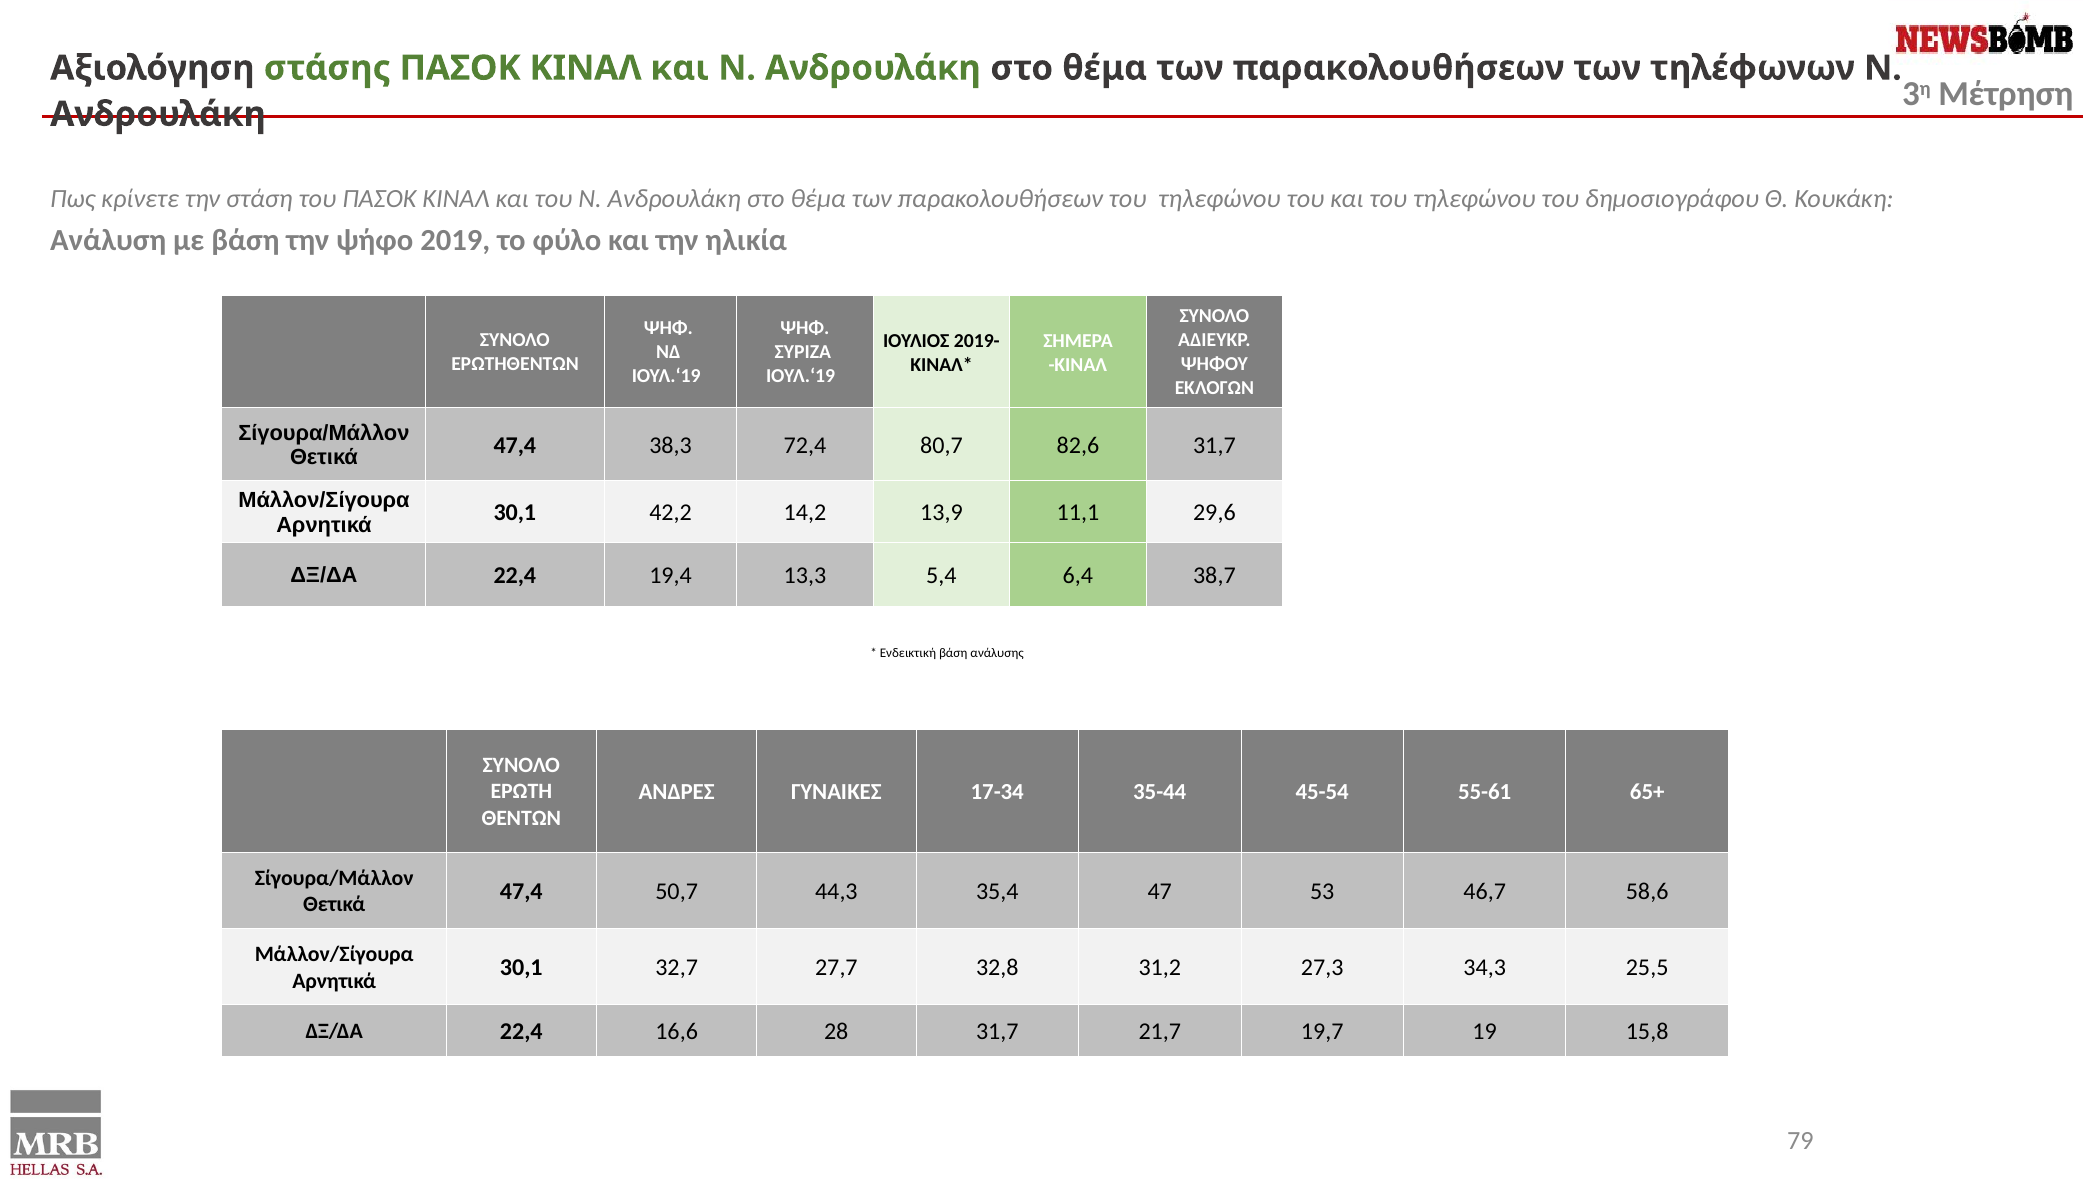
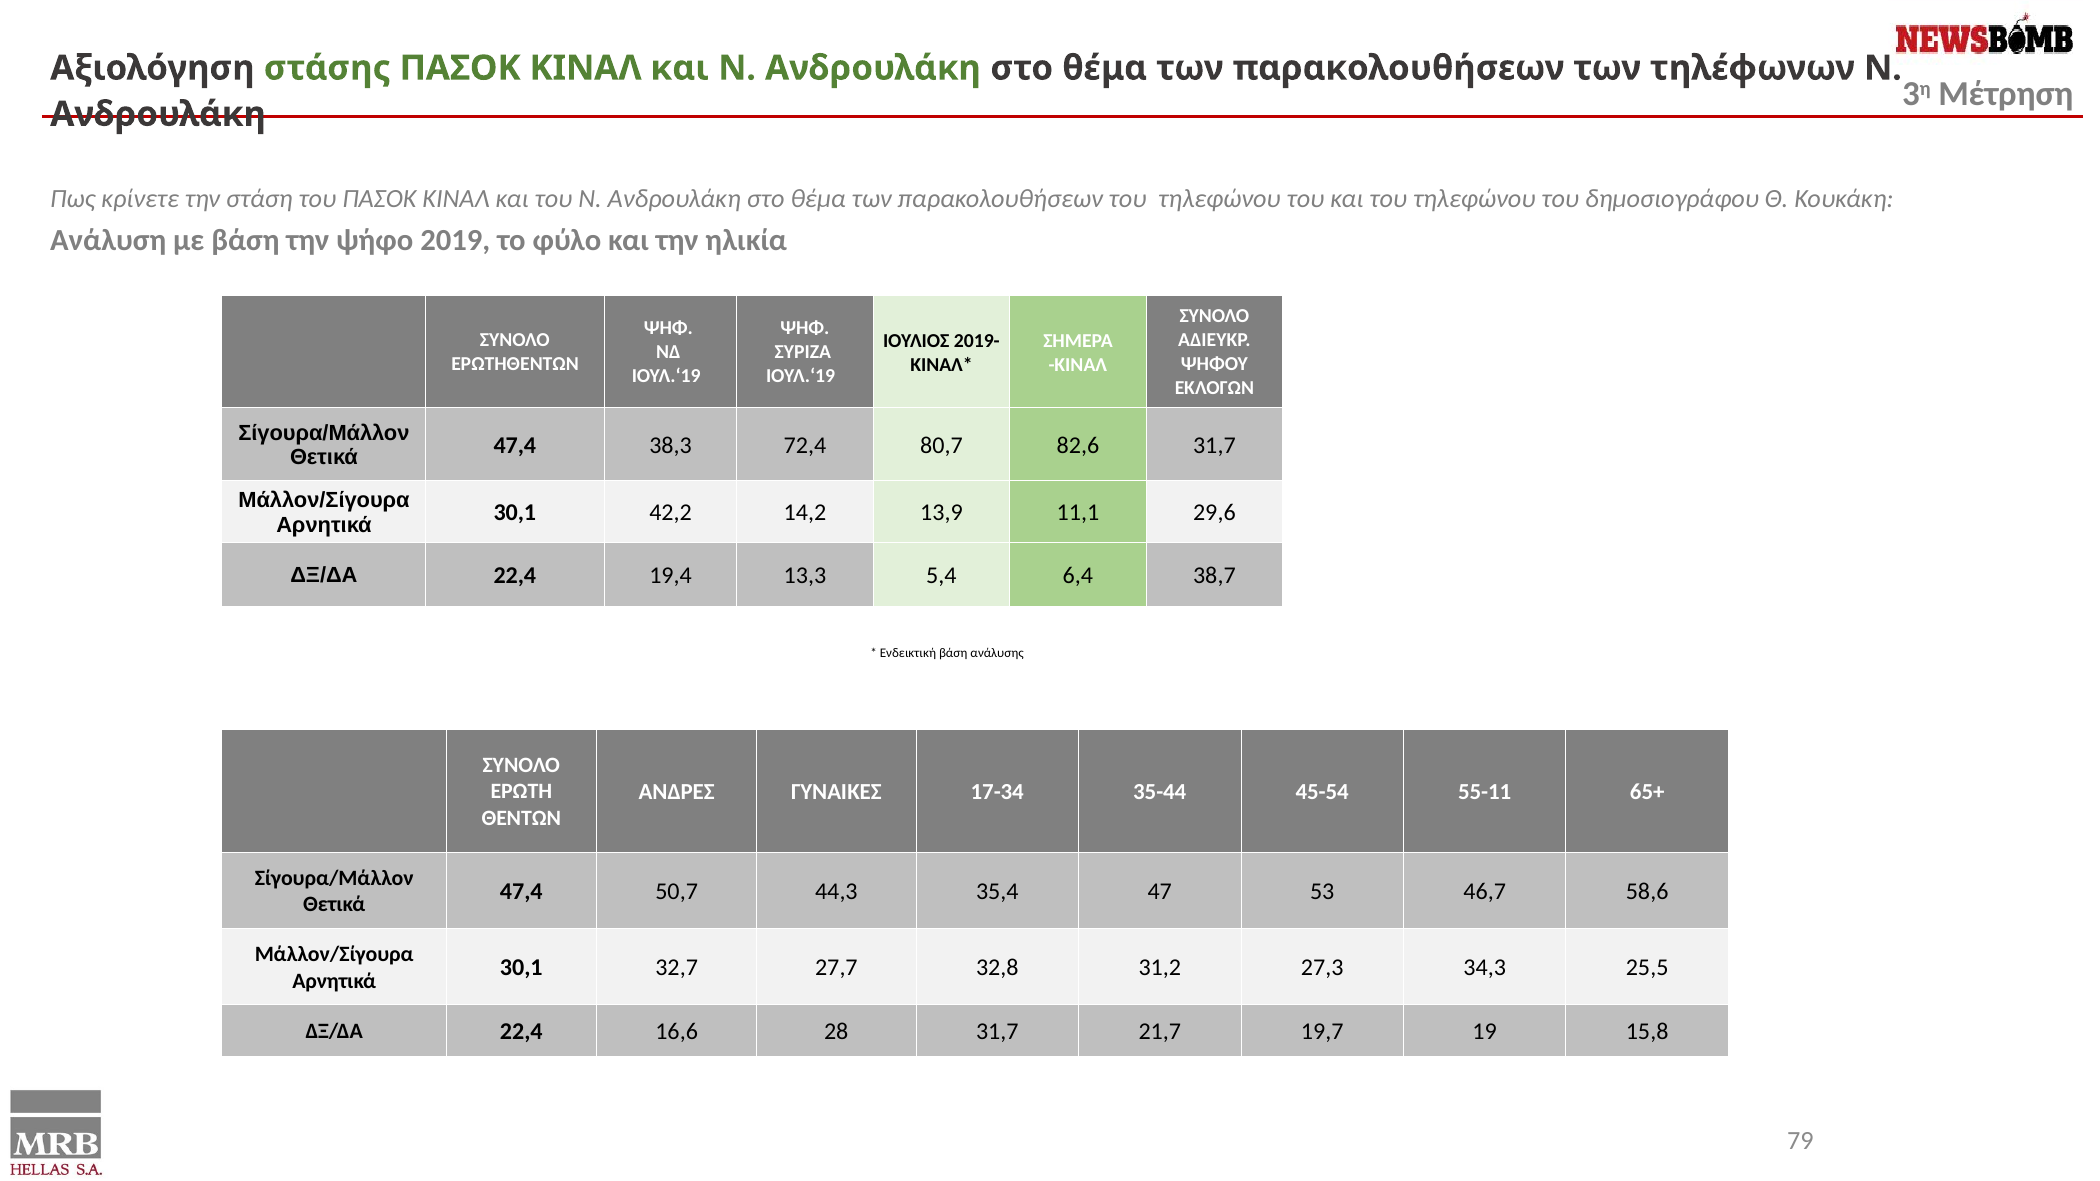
55-61: 55-61 -> 55-11
